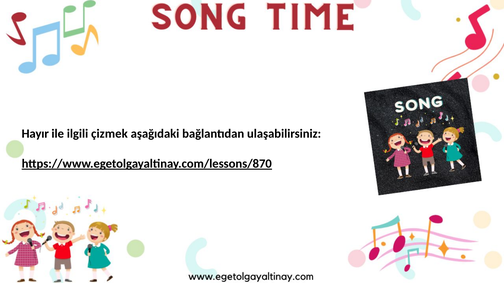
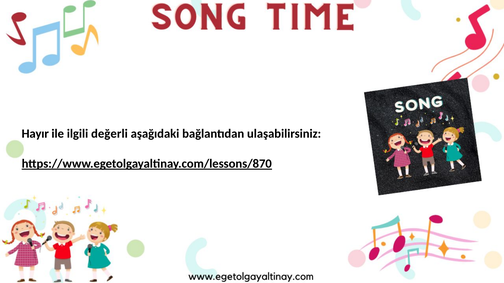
çizmek: çizmek -> değerli
